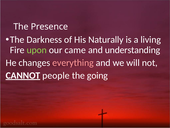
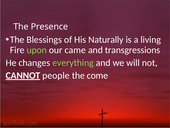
Darkness: Darkness -> Blessings
understanding: understanding -> transgressions
everything colour: pink -> light green
going: going -> come
